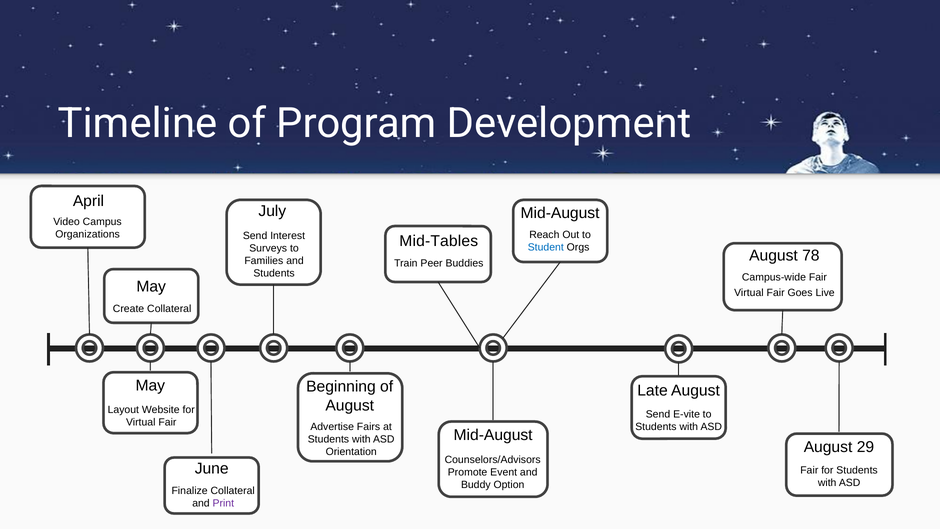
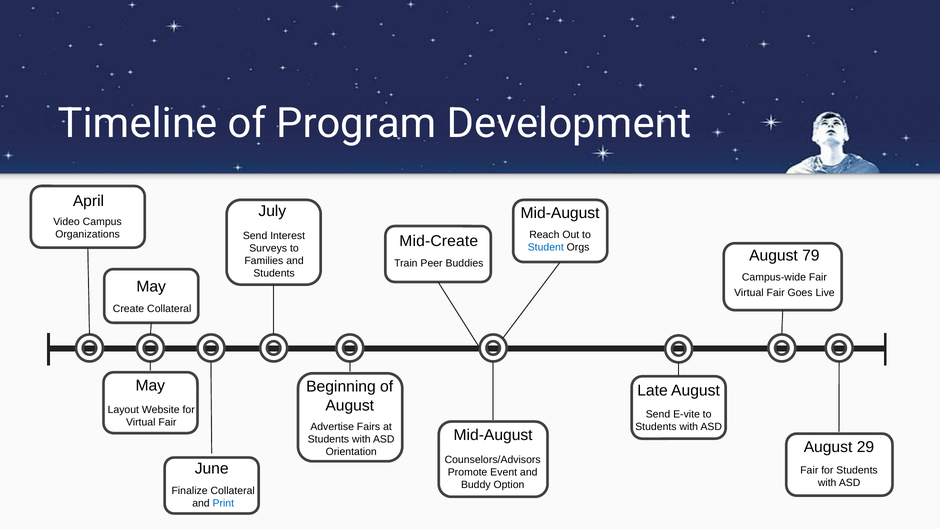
Mid-Tables: Mid-Tables -> Mid-Create
78: 78 -> 79
Print colour: purple -> blue
